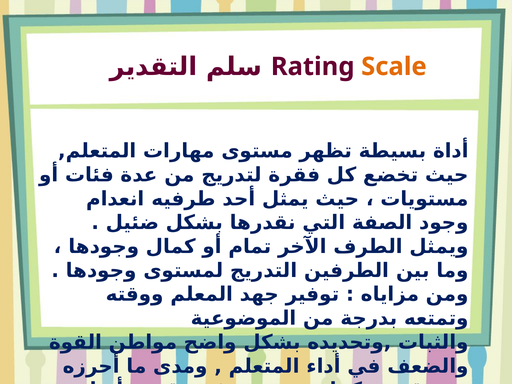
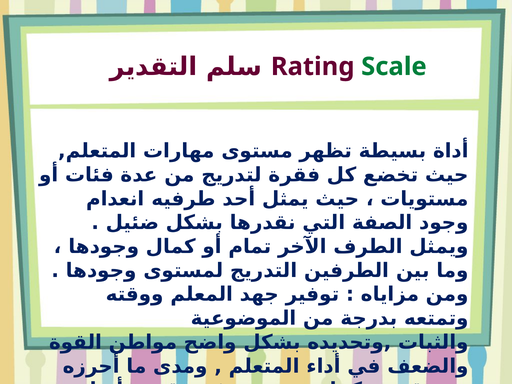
Scale colour: orange -> green
